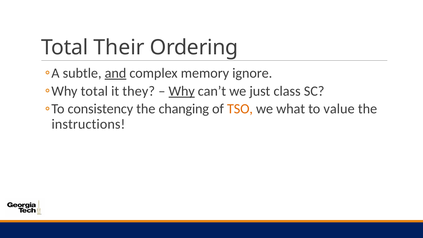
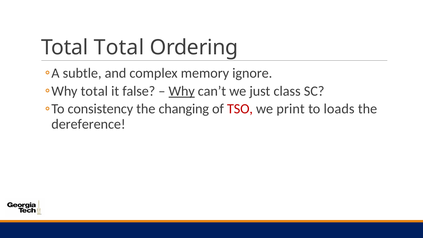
Total Their: Their -> Total
and underline: present -> none
they: they -> false
TSO colour: orange -> red
what: what -> print
value: value -> loads
instructions: instructions -> dereference
